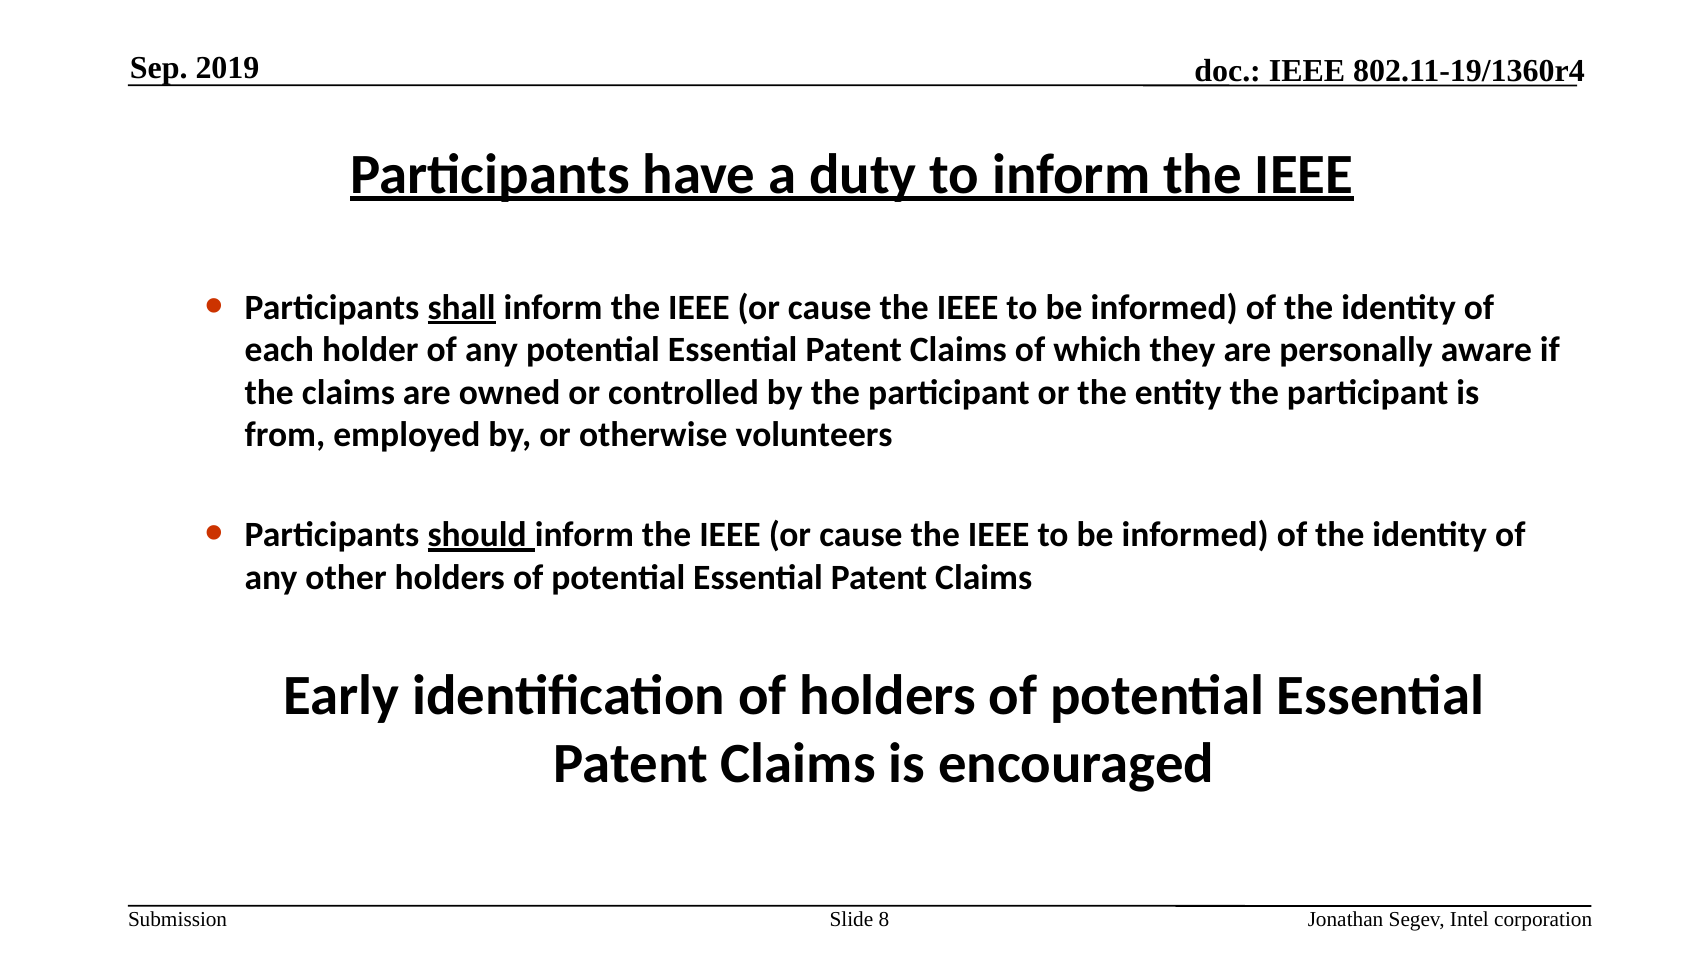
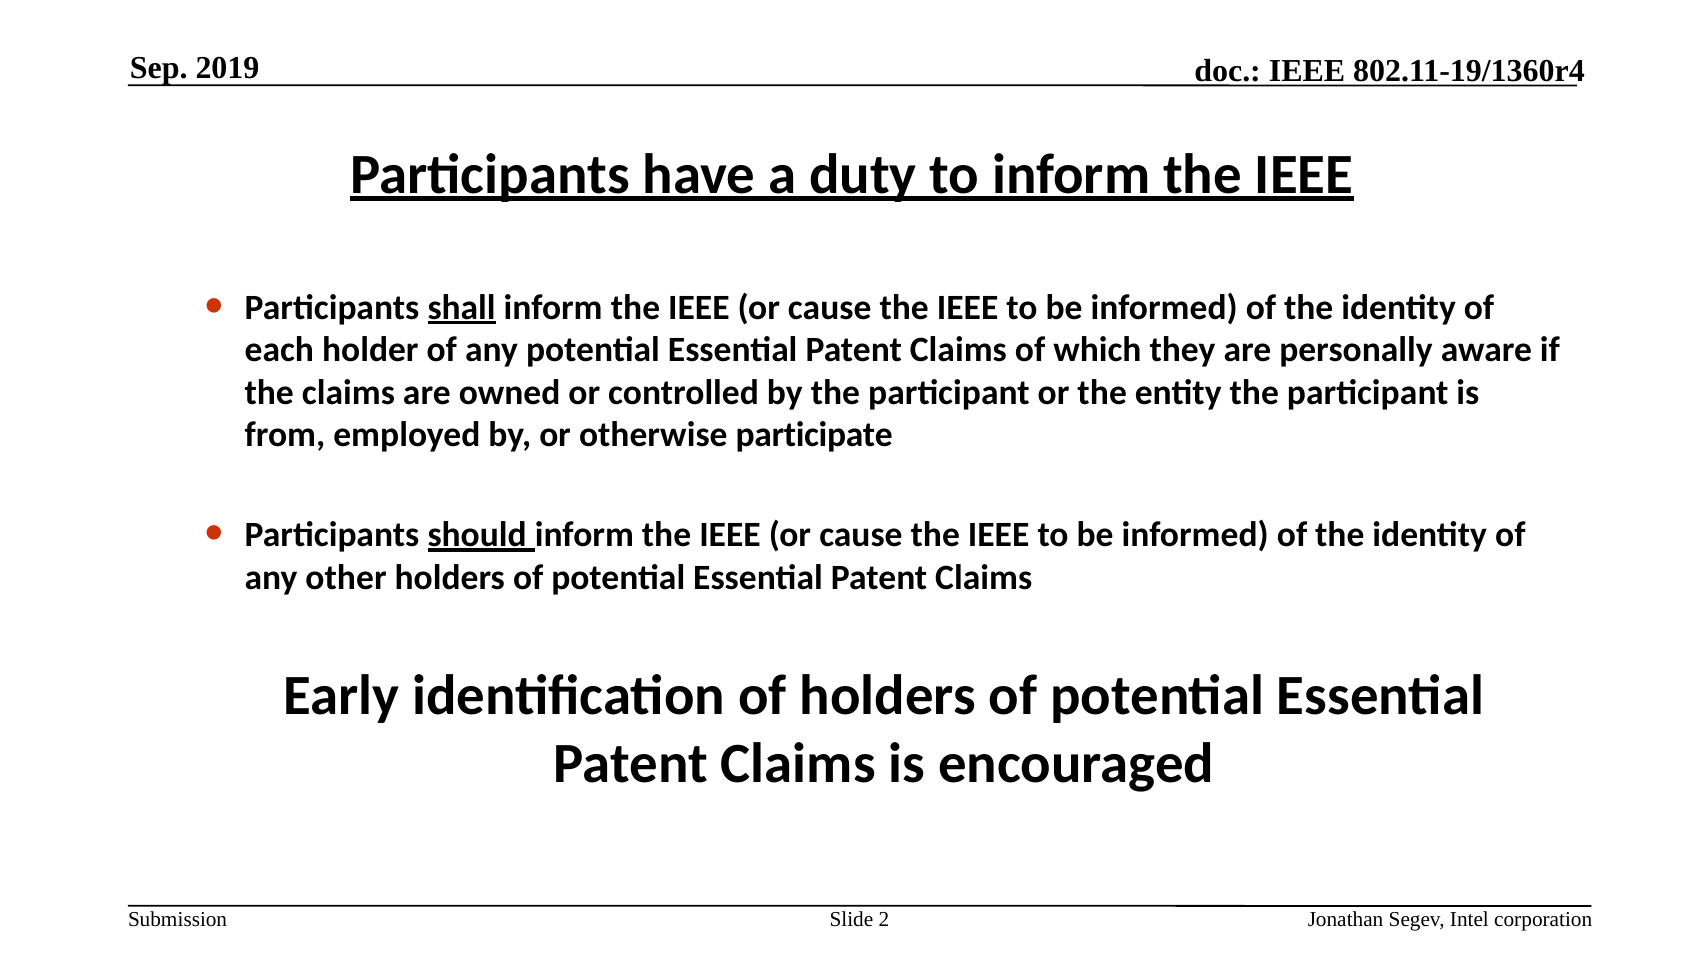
volunteers: volunteers -> participate
8: 8 -> 2
